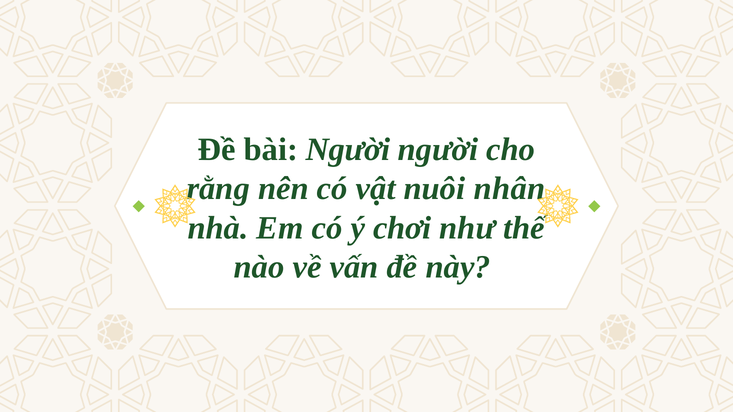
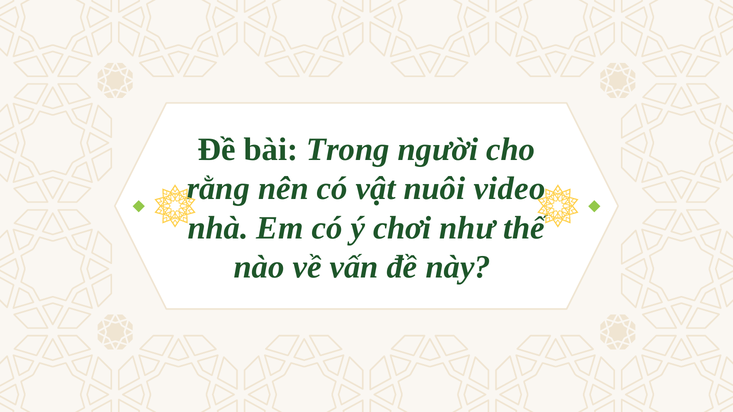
bài Người: Người -> Trong
nhân: nhân -> video
